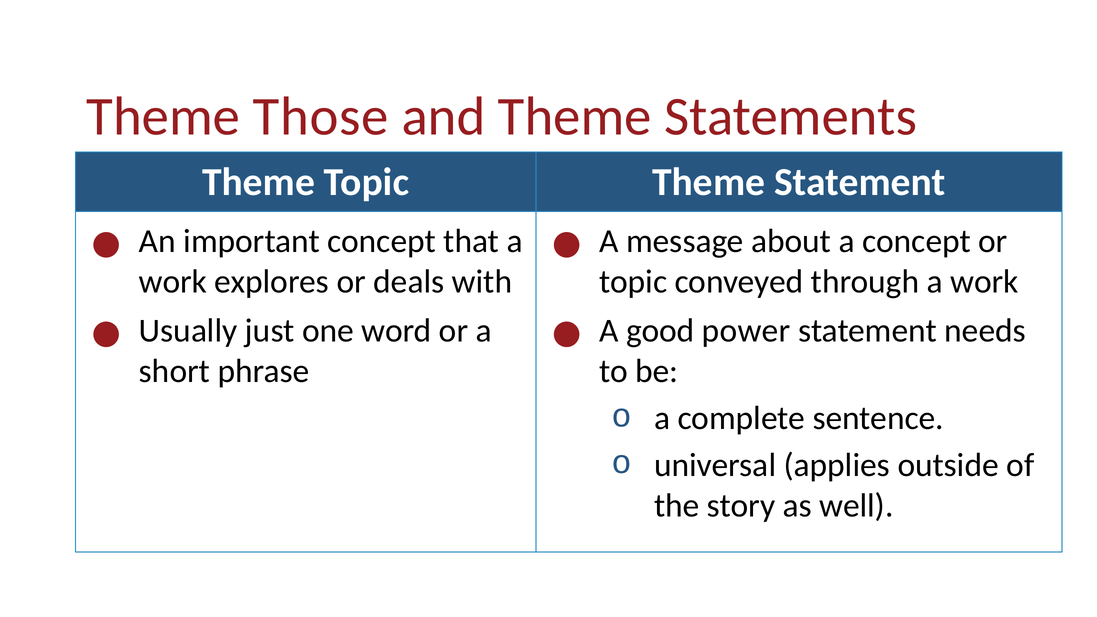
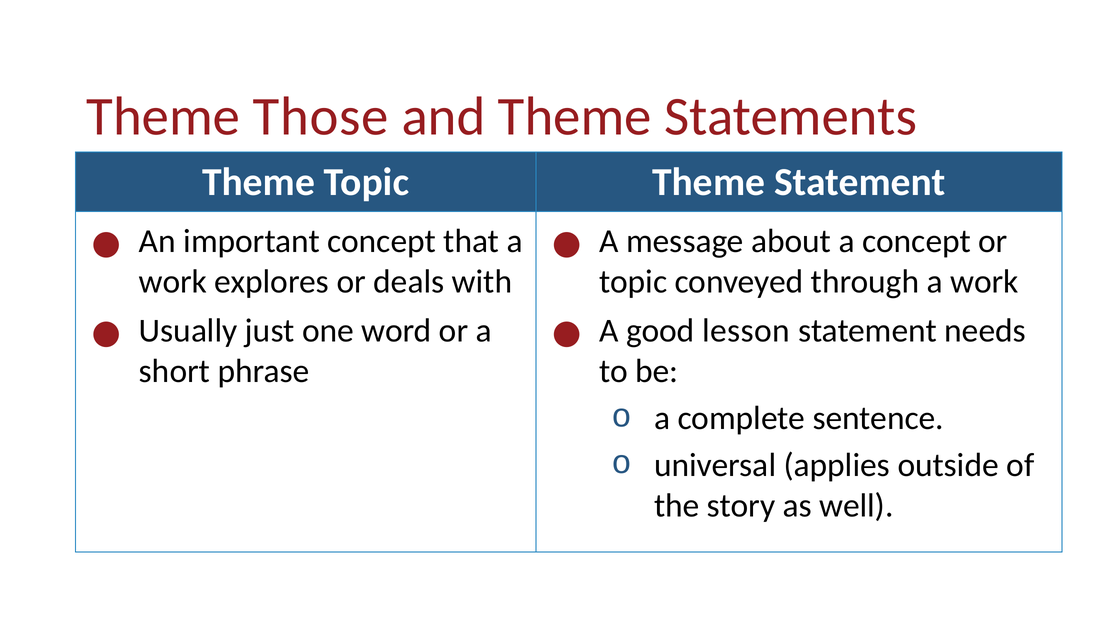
power: power -> lesson
